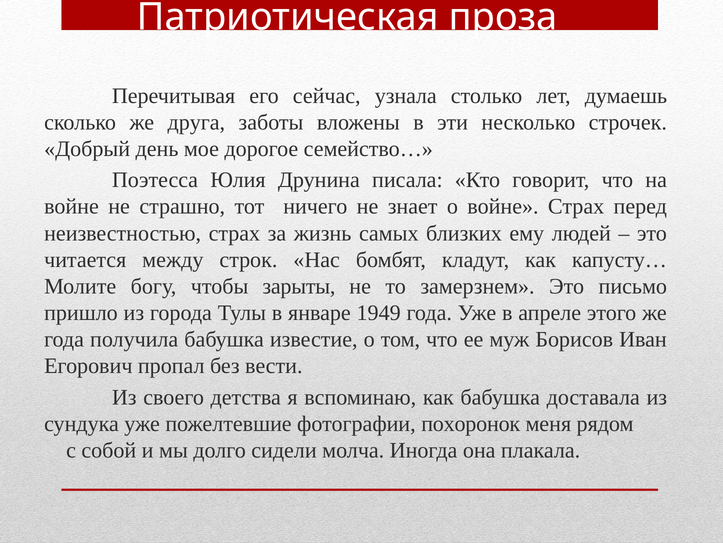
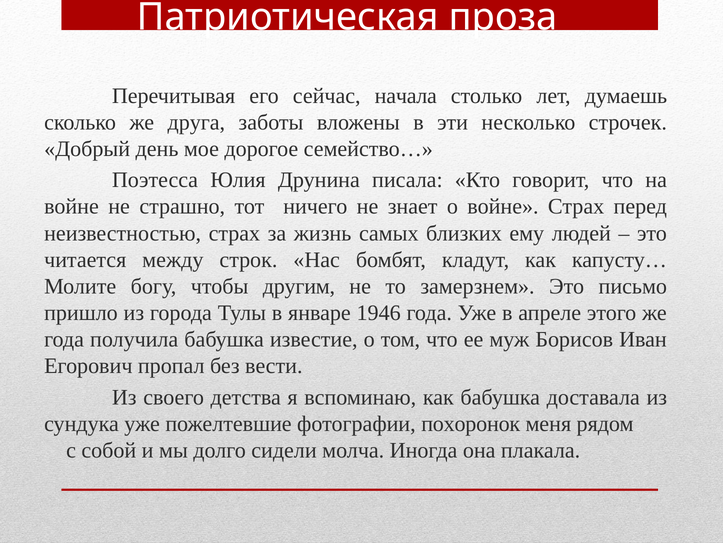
узнала: узнала -> начала
зарыты: зарыты -> другим
1949: 1949 -> 1946
